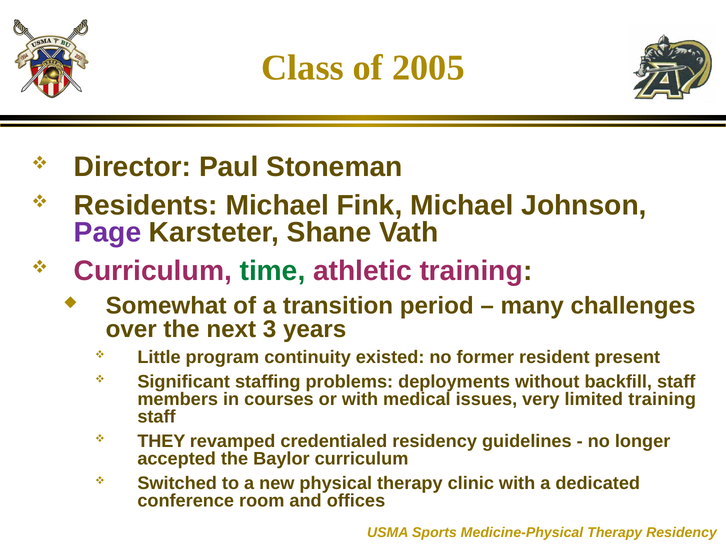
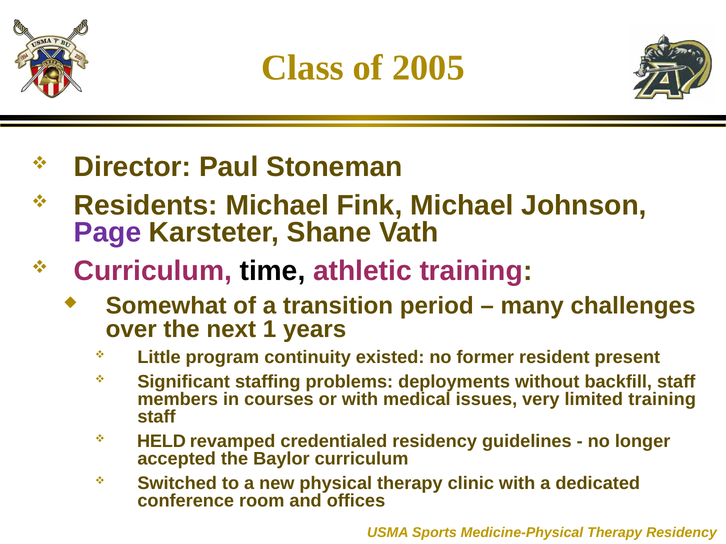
time colour: green -> black
3: 3 -> 1
THEY: THEY -> HELD
